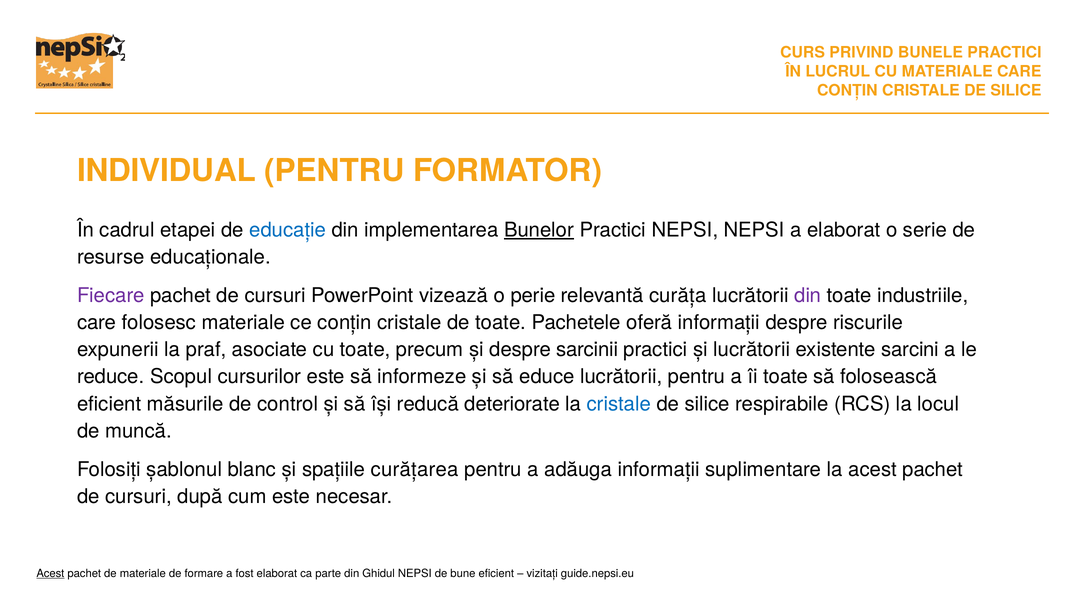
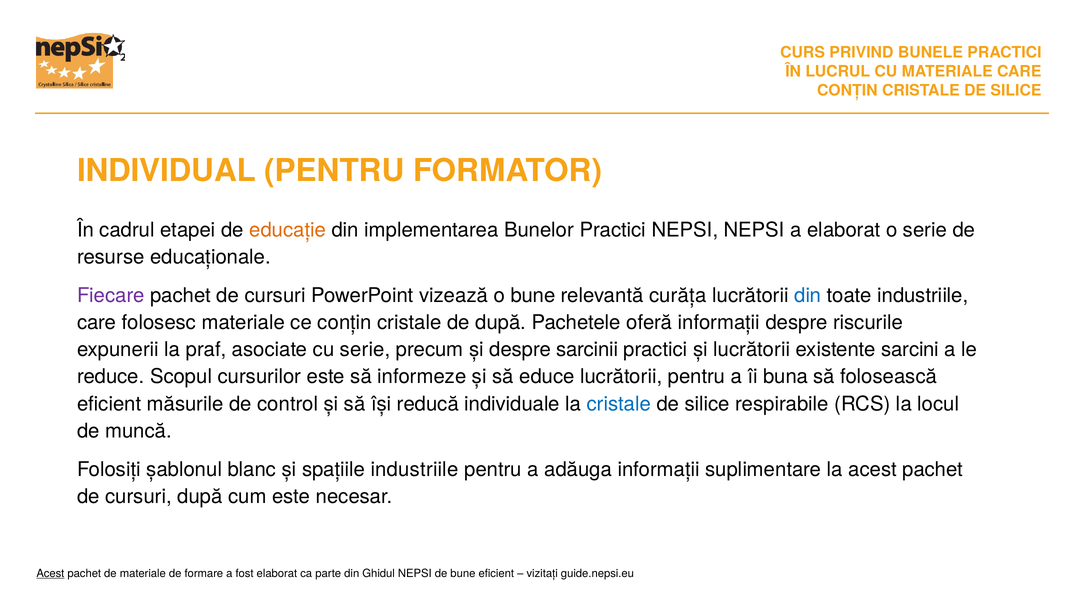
educație colour: blue -> orange
Bunelor underline: present -> none
o perie: perie -> bune
din at (808, 296) colour: purple -> blue
de toate: toate -> după
cu toate: toate -> serie
îi toate: toate -> buna
deteriorate: deteriorate -> individuale
spațiile curățarea: curățarea -> industriile
